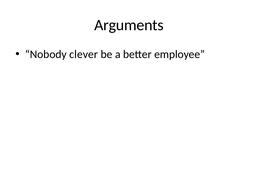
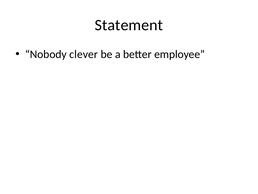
Arguments: Arguments -> Statement
